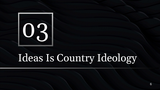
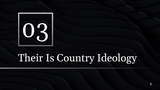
Ideas: Ideas -> Their
